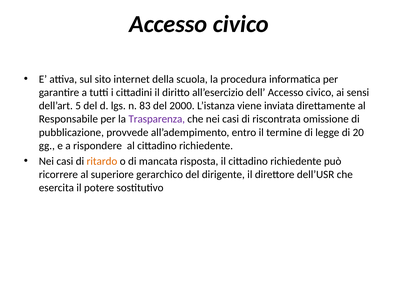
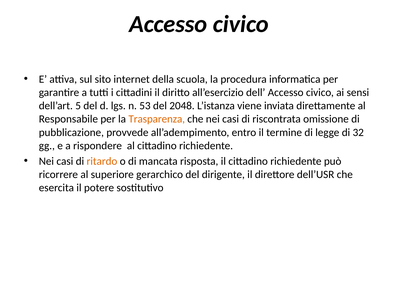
83: 83 -> 53
2000: 2000 -> 2048
Trasparenza colour: purple -> orange
20: 20 -> 32
